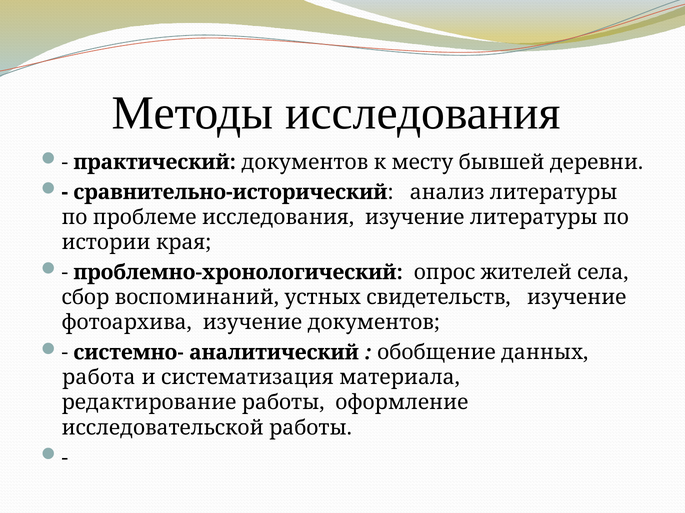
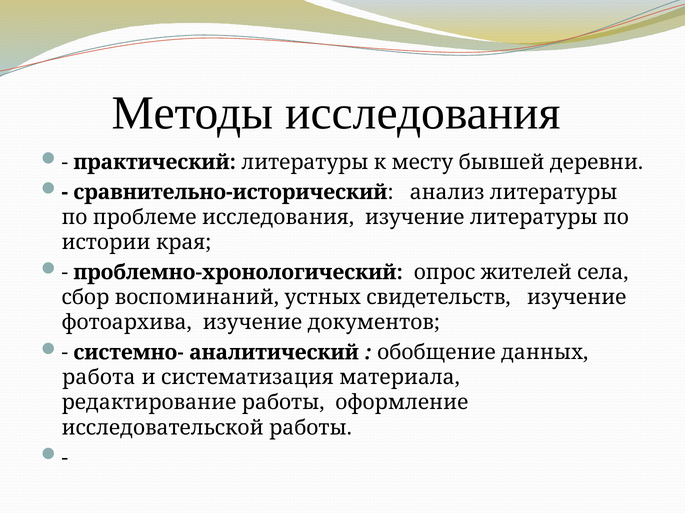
практический документов: документов -> литературы
